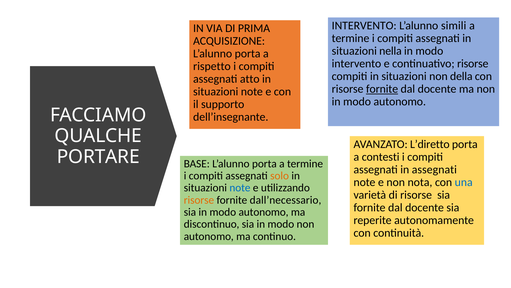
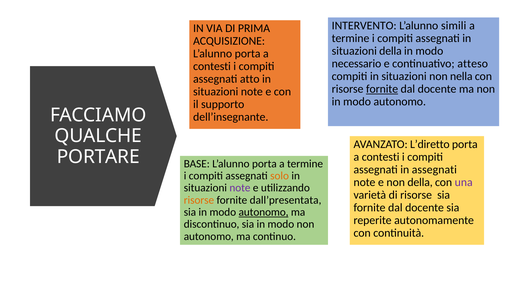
situazioni nella: nella -> della
intervento at (356, 63): intervento -> necessario
continuativo risorse: risorse -> atteso
rispetto at (212, 66): rispetto -> contesti
della: della -> nella
non nota: nota -> della
una colour: blue -> purple
note at (240, 188) colour: blue -> purple
dall’necessario: dall’necessario -> dall’presentata
autonomo at (264, 212) underline: none -> present
